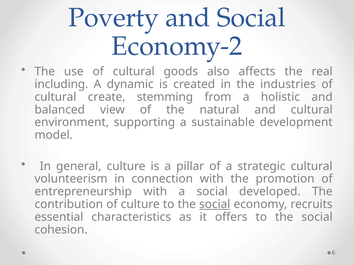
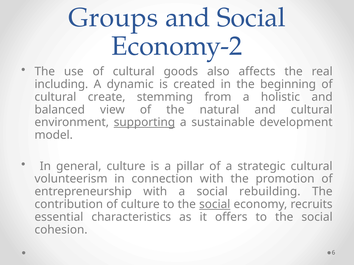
Poverty: Poverty -> Groups
industries: industries -> beginning
supporting underline: none -> present
developed: developed -> rebuilding
